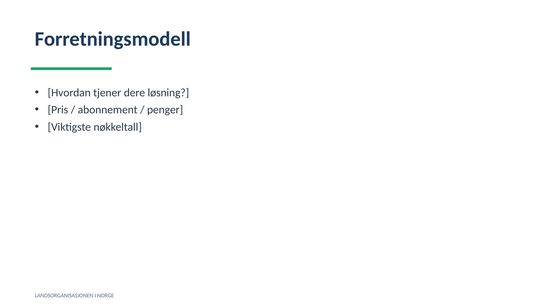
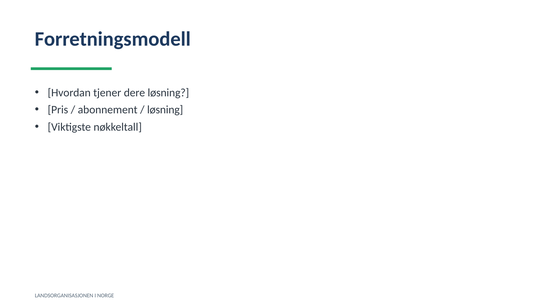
penger at (165, 110): penger -> løsning
